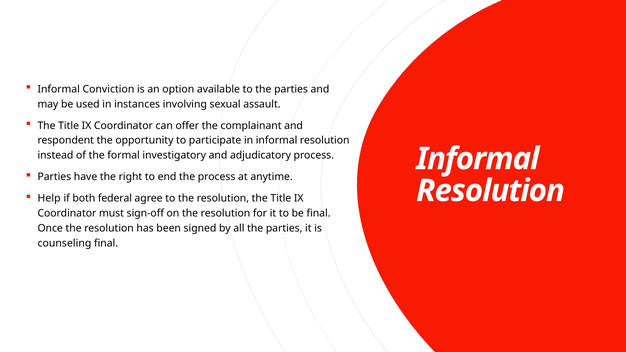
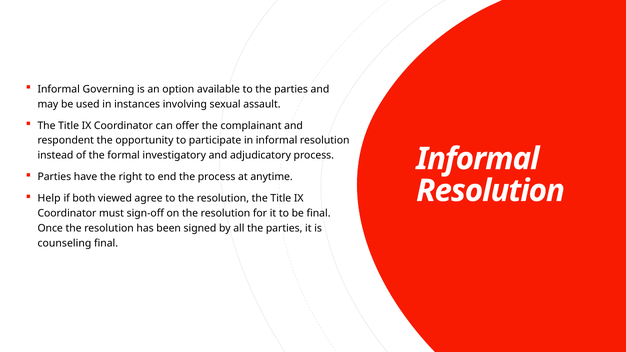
Conviction: Conviction -> Governing
federal: federal -> viewed
